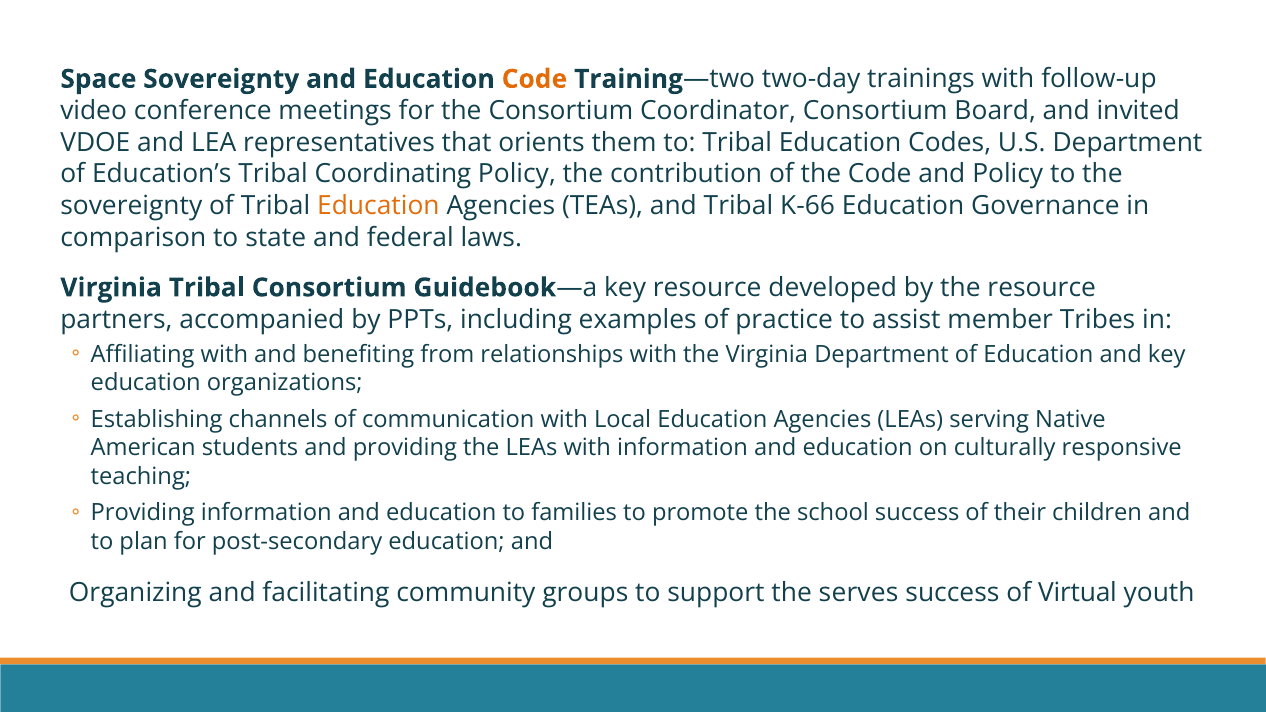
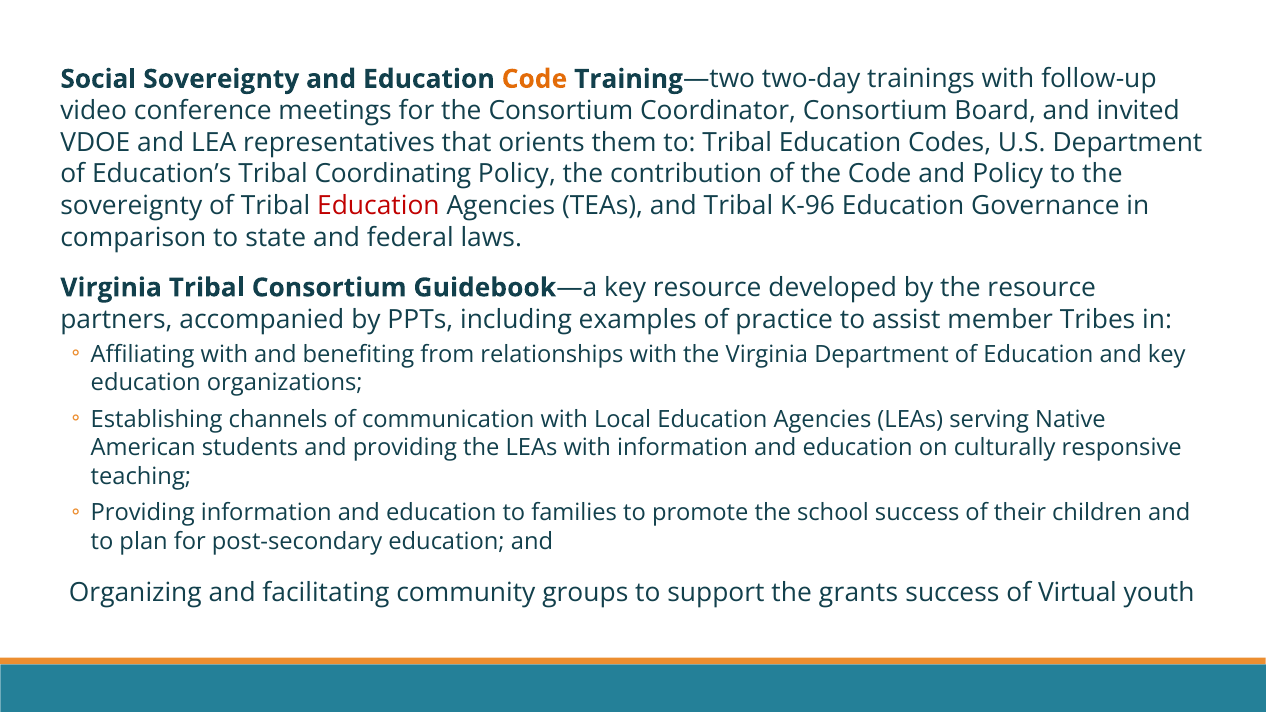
Space: Space -> Social
Education at (378, 206) colour: orange -> red
K-66: K-66 -> K-96
serves: serves -> grants
